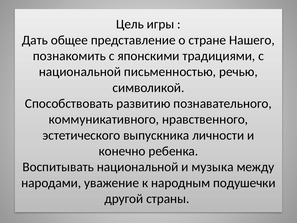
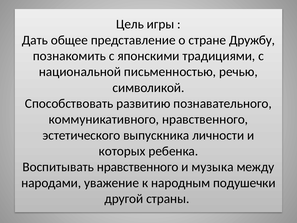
Нашего: Нашего -> Дружбу
конечно: конечно -> которых
Воспитывать национальной: национальной -> нравственного
